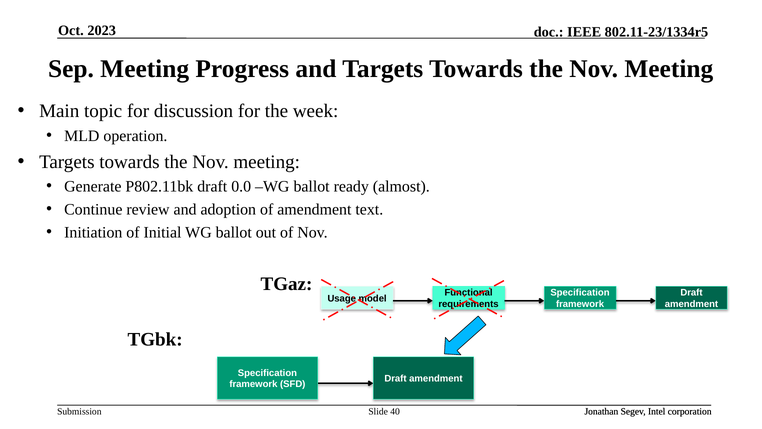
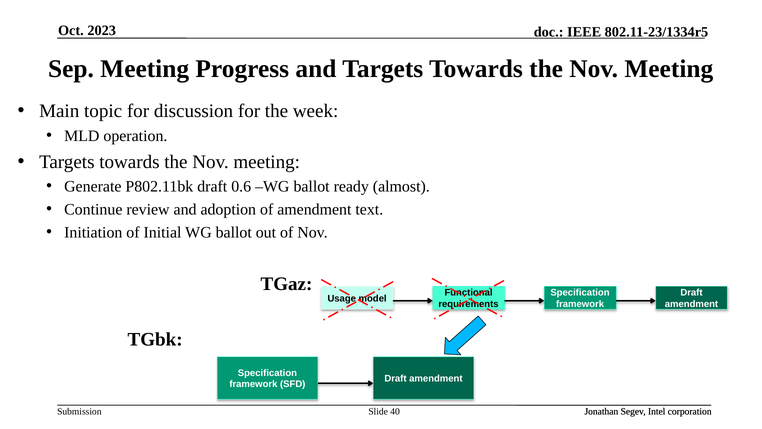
0.0: 0.0 -> 0.6
